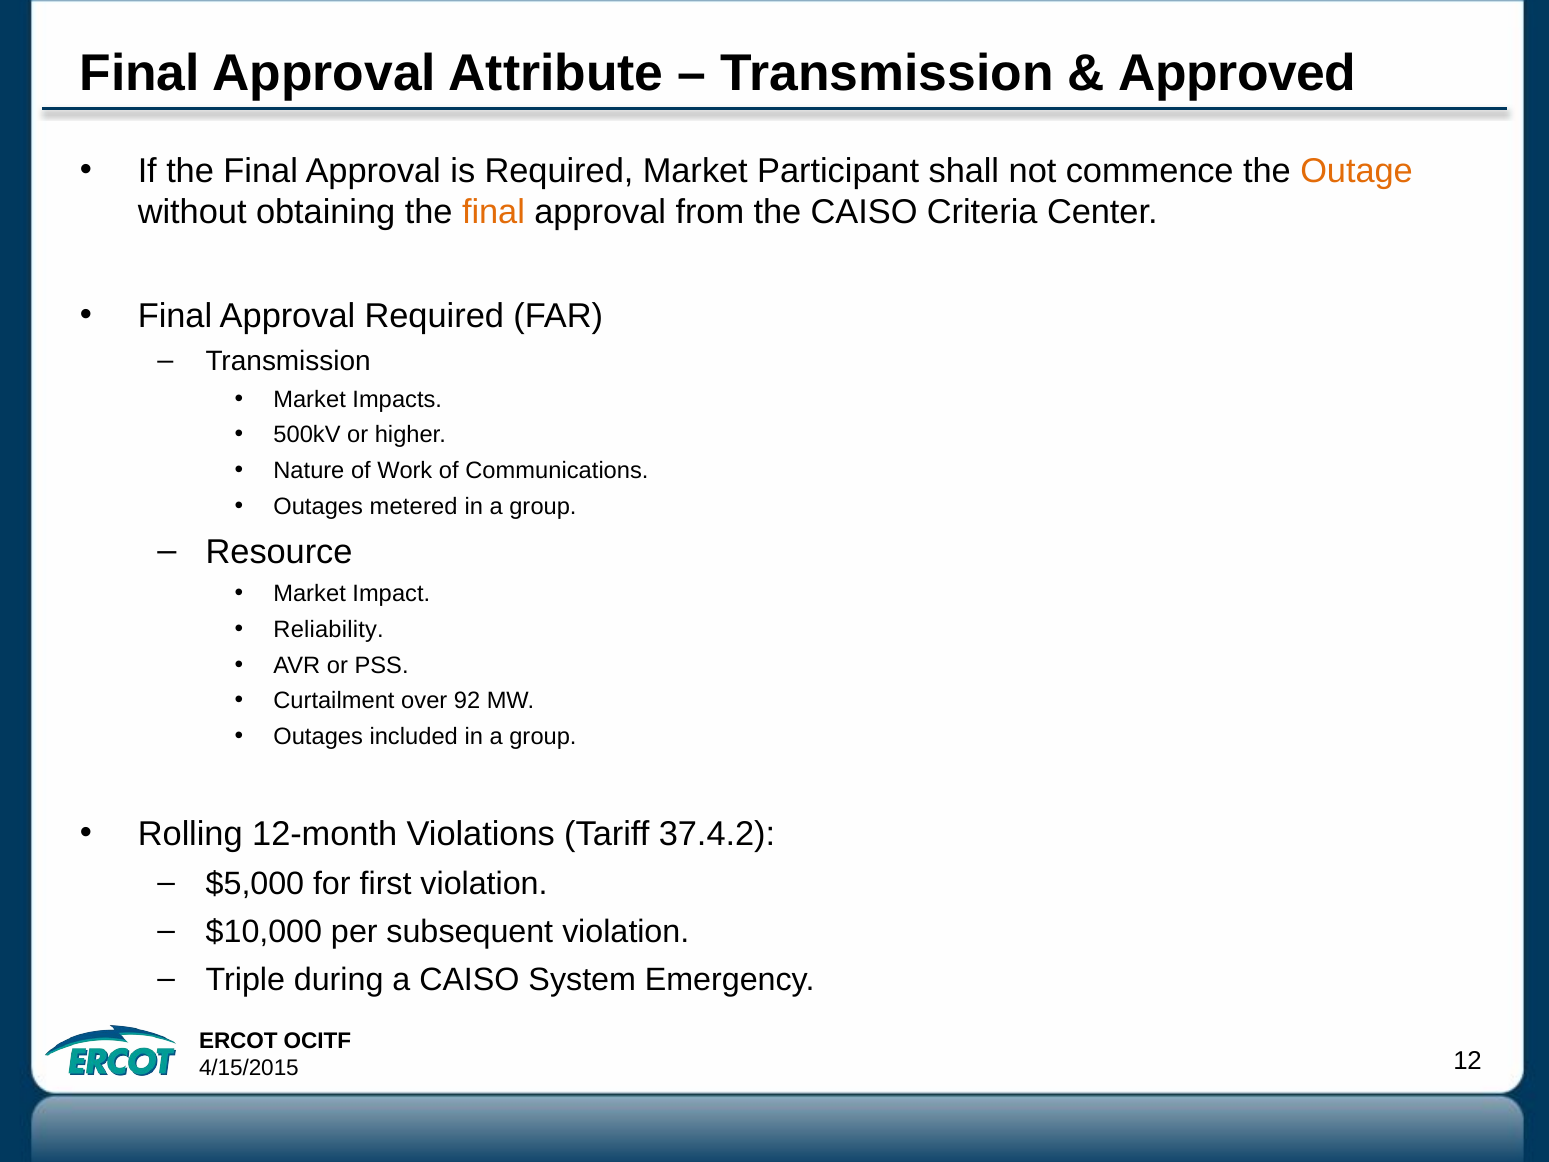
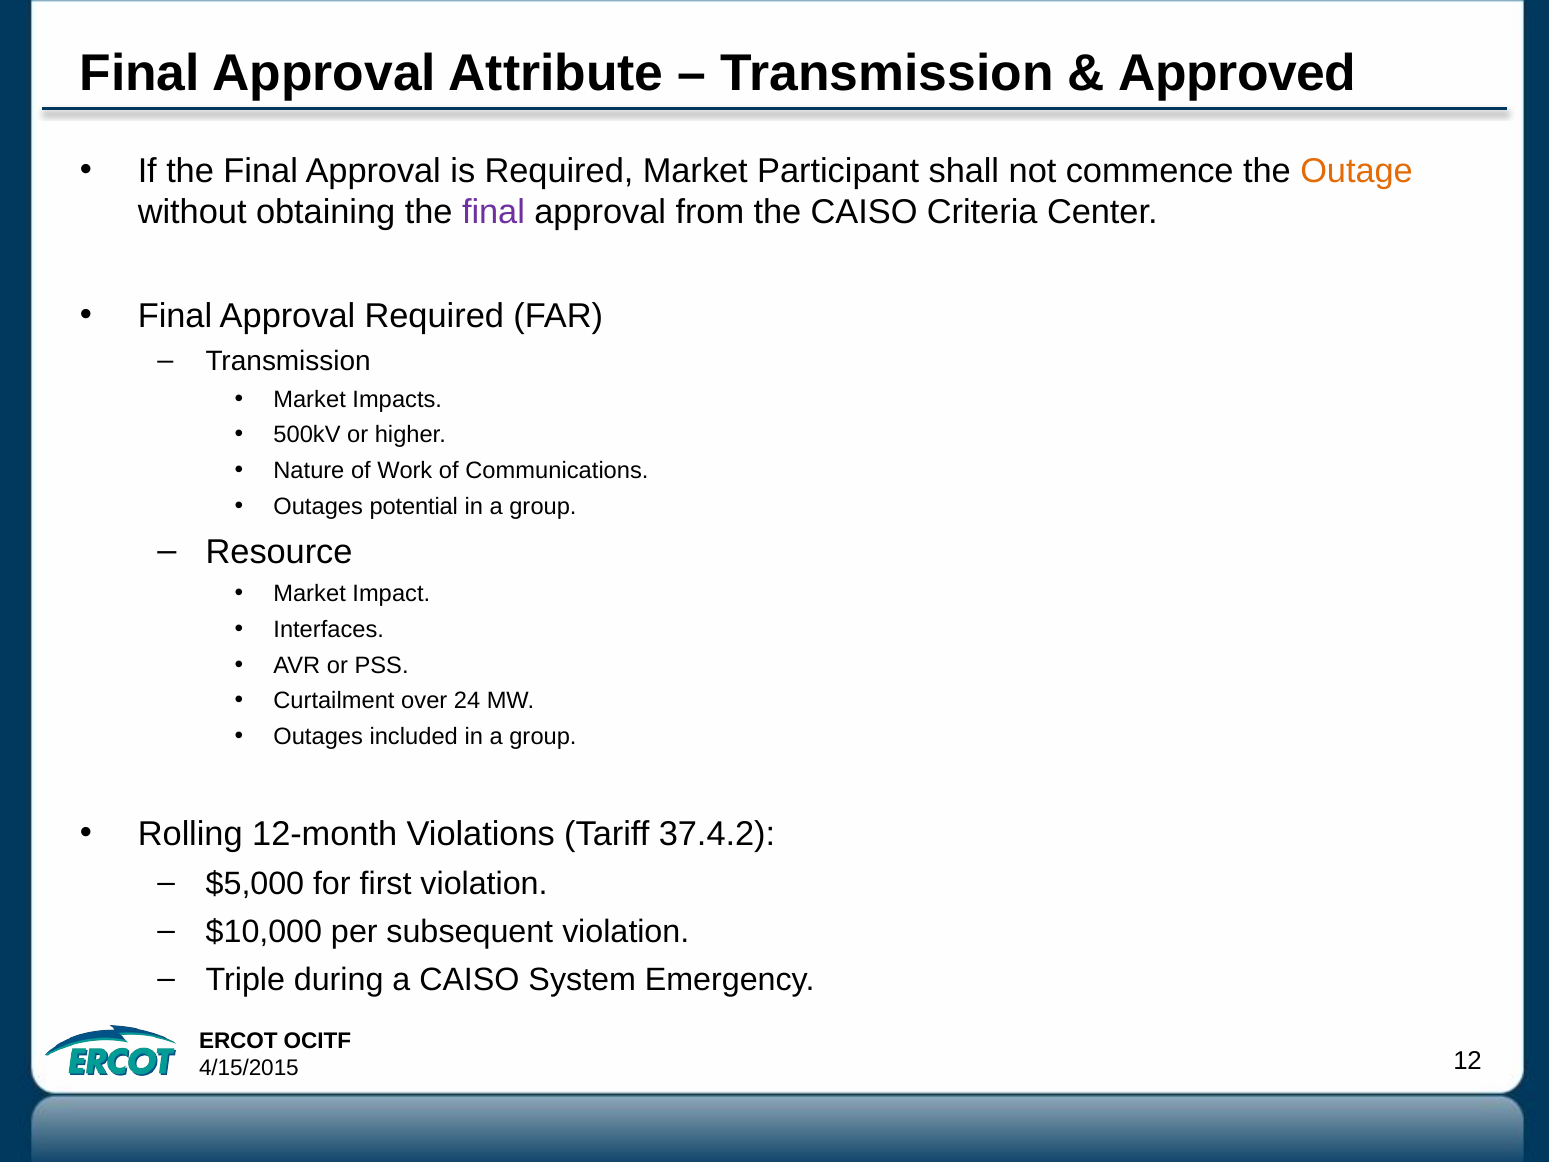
final at (493, 212) colour: orange -> purple
metered: metered -> potential
Reliability: Reliability -> Interfaces
92: 92 -> 24
